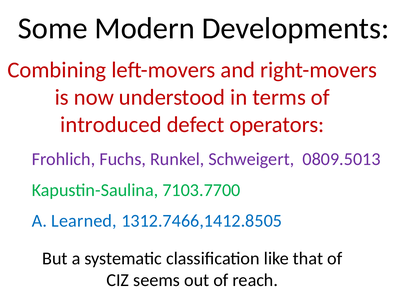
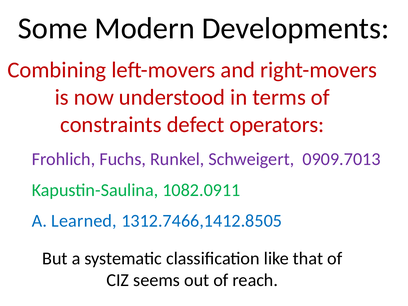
introduced: introduced -> constraints
0809.5013: 0809.5013 -> 0909.7013
7103.7700: 7103.7700 -> 1082.0911
